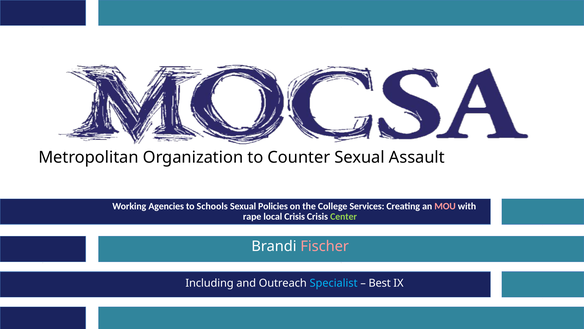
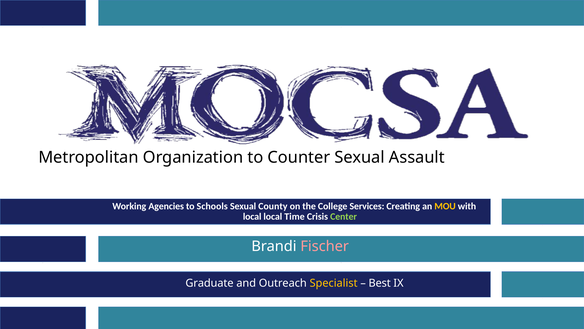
Policies: Policies -> County
MOU colour: pink -> yellow
rape at (252, 216): rape -> local
local Crisis: Crisis -> Time
Including: Including -> Graduate
Specialist colour: light blue -> yellow
